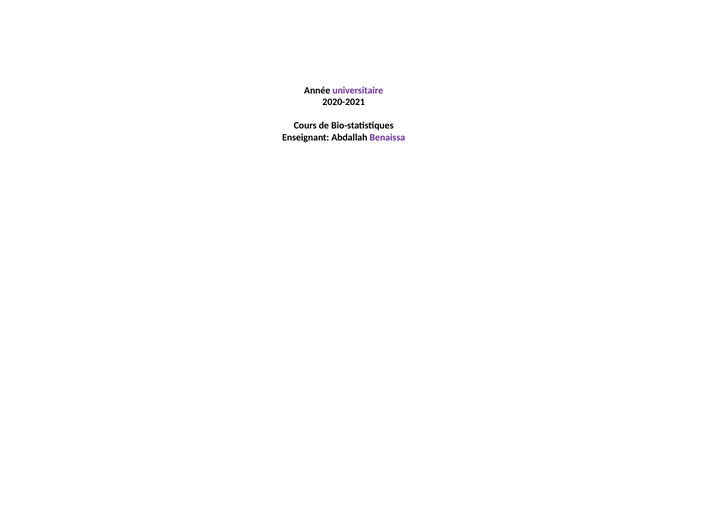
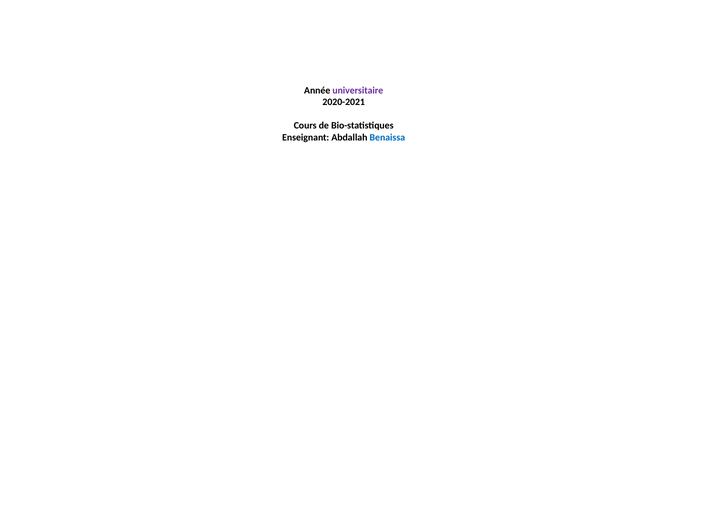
Benaissa colour: purple -> blue
